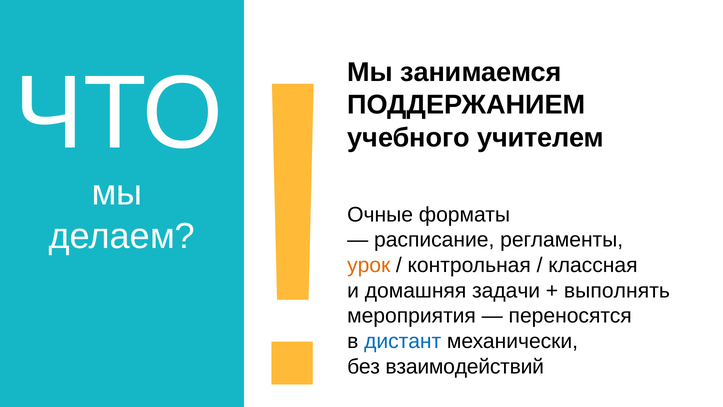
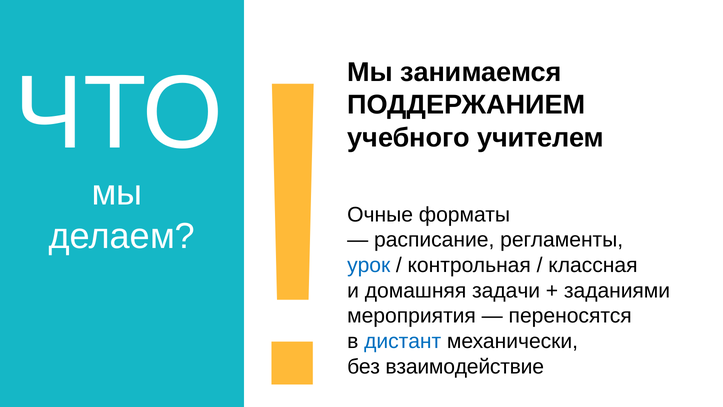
урок colour: orange -> blue
выполнять: выполнять -> заданиями
взаимодействий: взаимодействий -> взаимодействие
